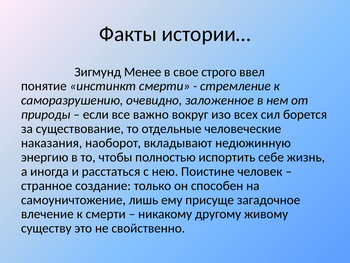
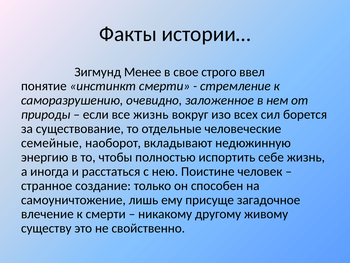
все важно: важно -> жизнь
наказания: наказания -> семейные
